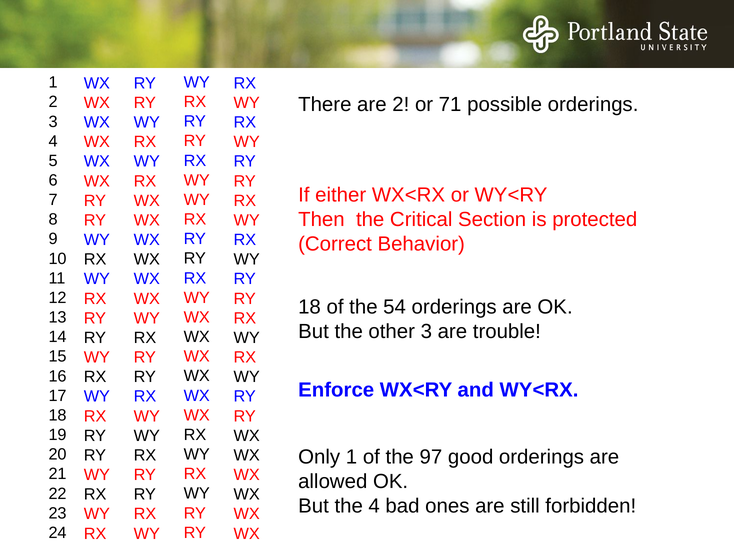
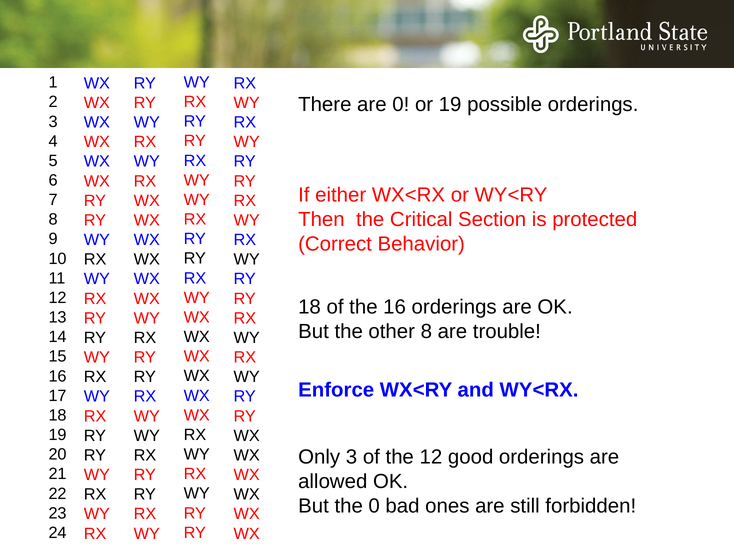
are 2: 2 -> 0
or 71: 71 -> 19
the 54: 54 -> 16
other 3: 3 -> 8
Only 1: 1 -> 3
the 97: 97 -> 12
the 4: 4 -> 0
